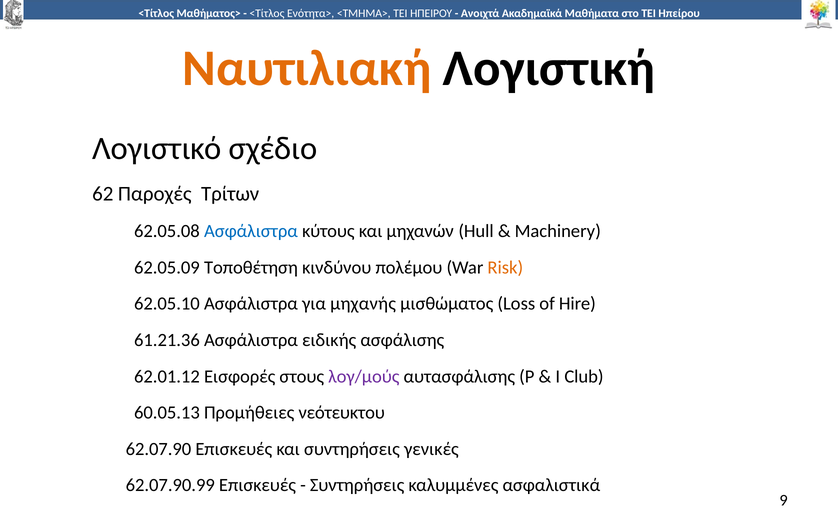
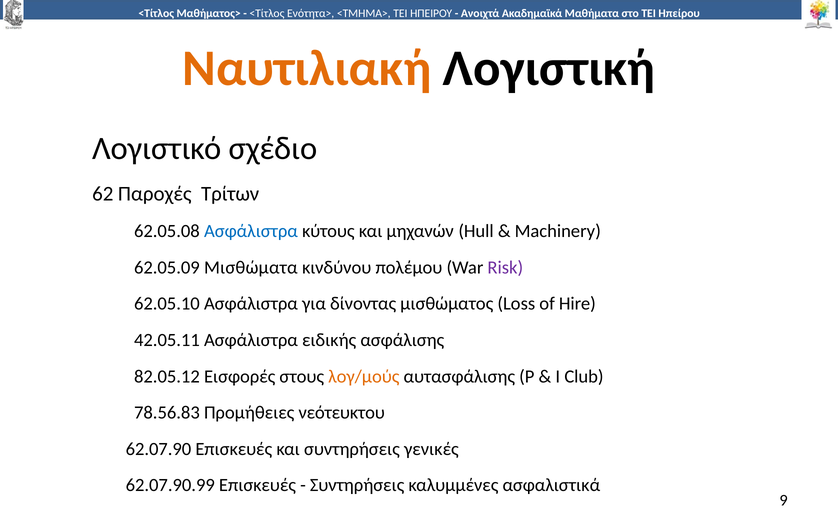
Τοποθέτηση: Τοποθέτηση -> Μισθώματα
Risk colour: orange -> purple
μηχανής: μηχανής -> δίνοντας
61.21.36: 61.21.36 -> 42.05.11
62.01.12: 62.01.12 -> 82.05.12
λογ/μούς colour: purple -> orange
60.05.13: 60.05.13 -> 78.56.83
